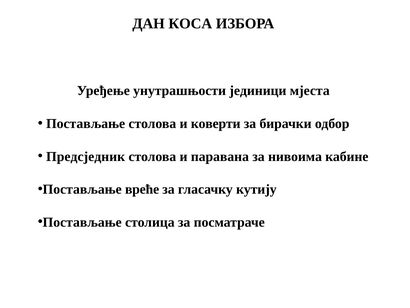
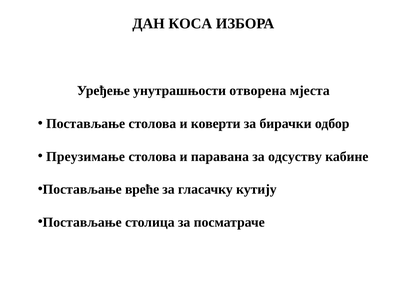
jeдиници: jeдиници -> отворена
Предсједник: Предсједник -> Преузимање
нивоима: нивоима -> oдсуству
